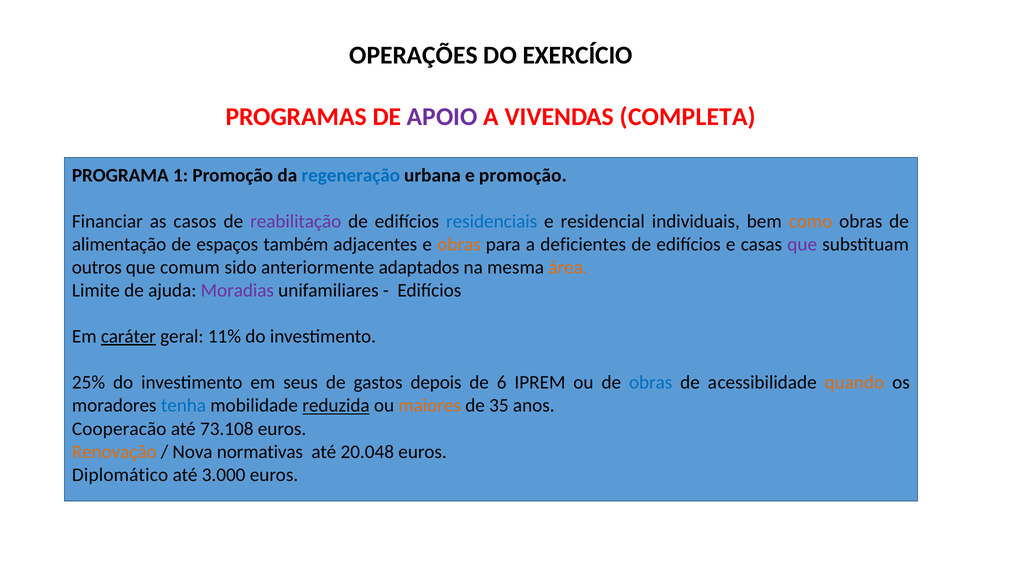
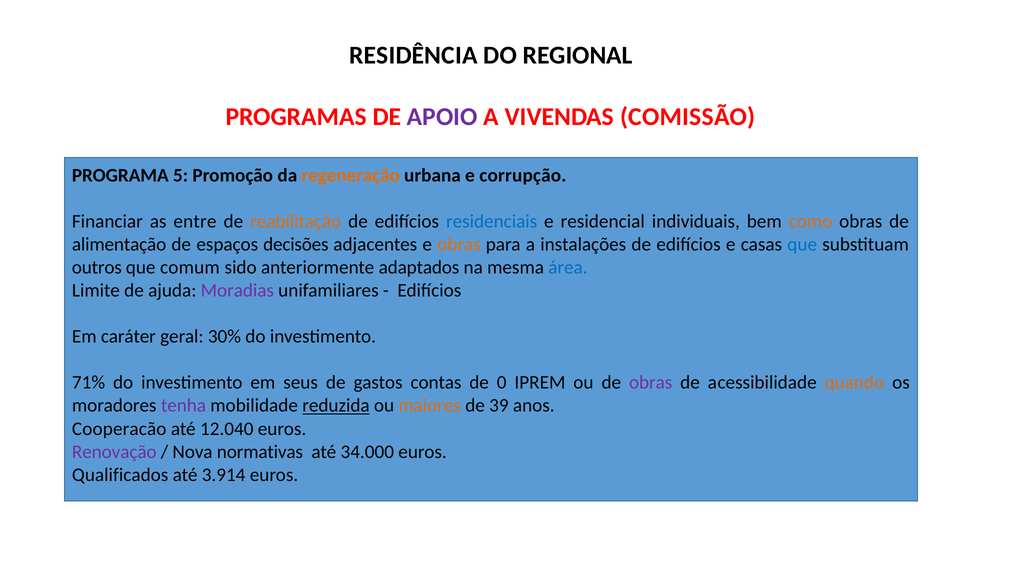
OPERAÇÕES: OPERAÇÕES -> RESIDÊNCIA
EXERCÍCIO: EXERCÍCIO -> REGIONAL
COMPLETA: COMPLETA -> COMISSÃO
1: 1 -> 5
regeneração colour: blue -> orange
e promoção: promoção -> corrupção
casos: casos -> entre
reabilitação colour: purple -> orange
também: também -> decisões
deficientes: deficientes -> instalações
que at (802, 244) colour: purple -> blue
área colour: orange -> blue
caráter underline: present -> none
11%: 11% -> 30%
25%: 25% -> 71%
depois: depois -> contas
6: 6 -> 0
obras at (651, 383) colour: blue -> purple
tenha colour: blue -> purple
35: 35 -> 39
73.108: 73.108 -> 12.040
Renovação colour: orange -> purple
20.048: 20.048 -> 34.000
Diplomático: Diplomático -> Qualificados
3.000: 3.000 -> 3.914
